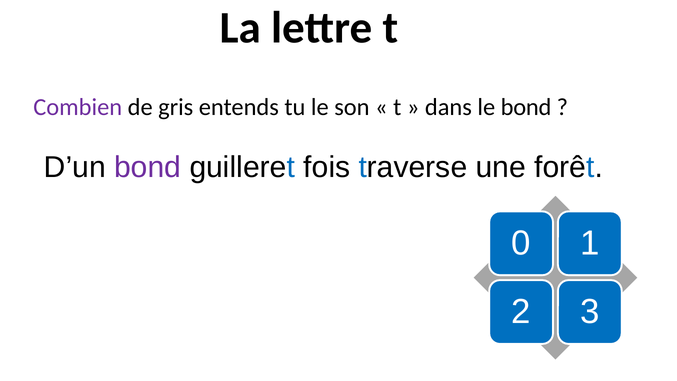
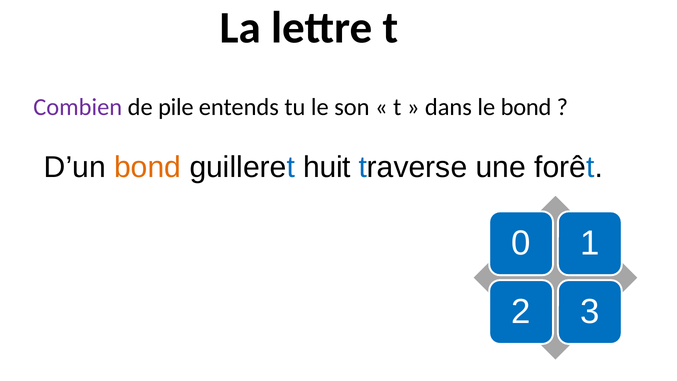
gris: gris -> pile
bond at (148, 167) colour: purple -> orange
fois: fois -> huit
